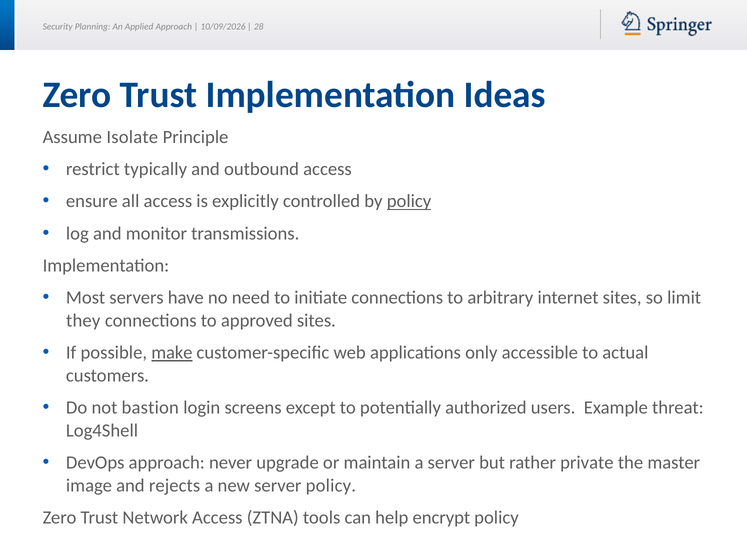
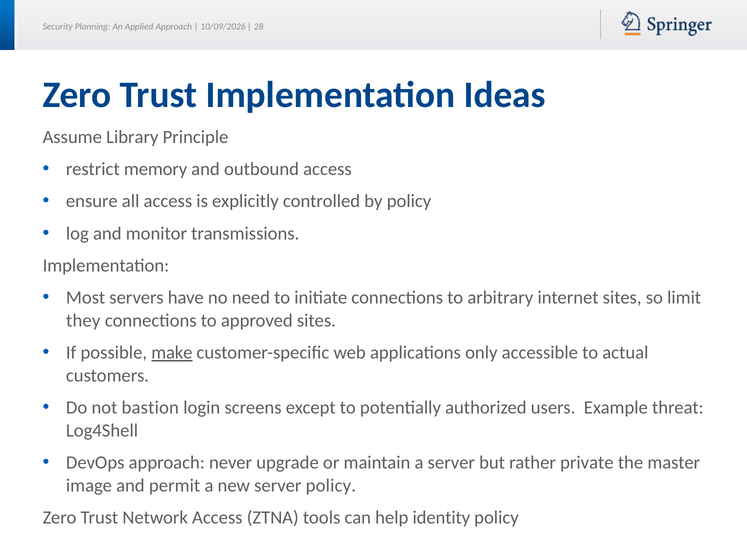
Isolate: Isolate -> Library
typically: typically -> memory
policy at (409, 201) underline: present -> none
rejects: rejects -> permit
encrypt: encrypt -> identity
